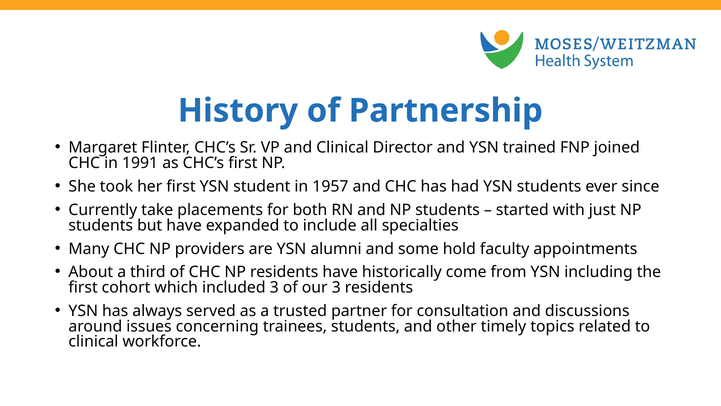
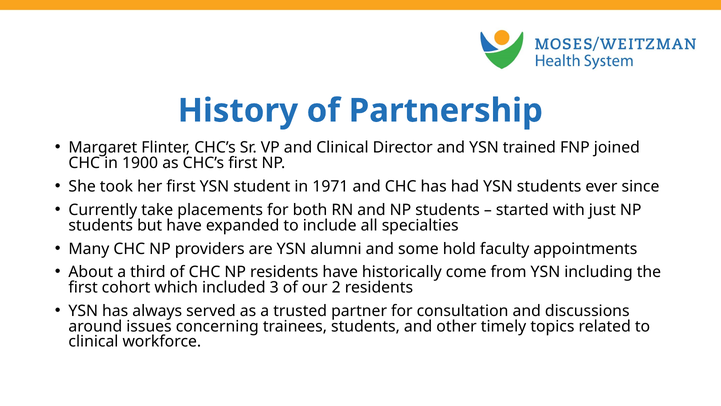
1991: 1991 -> 1900
1957: 1957 -> 1971
our 3: 3 -> 2
